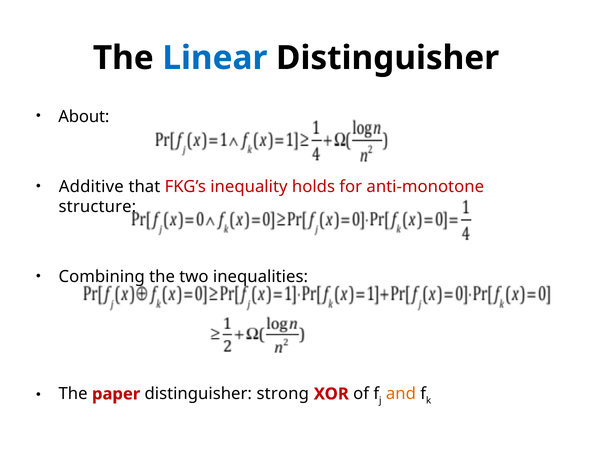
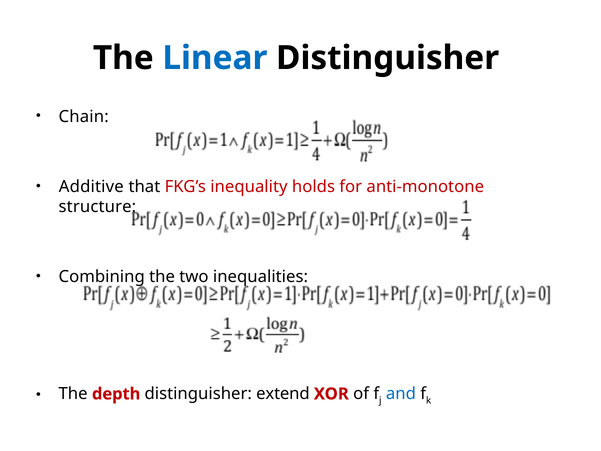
About: About -> Chain
paper: paper -> depth
strong: strong -> extend
and colour: orange -> blue
